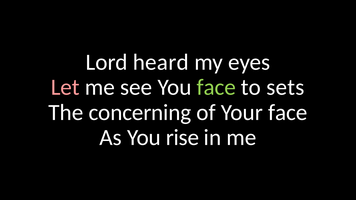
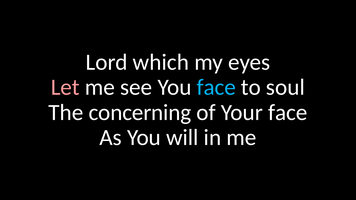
heard: heard -> which
face at (216, 87) colour: light green -> light blue
sets: sets -> soul
rise: rise -> will
